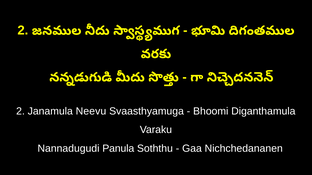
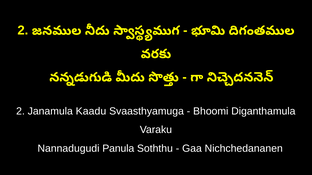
Neevu: Neevu -> Kaadu
